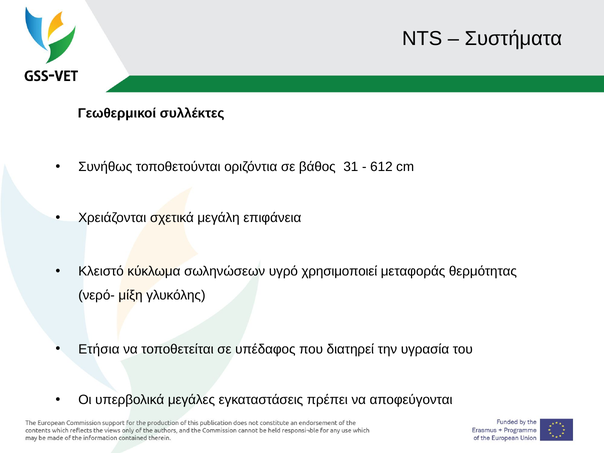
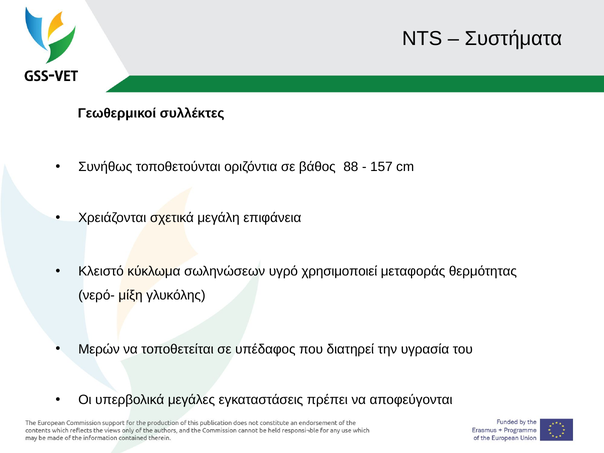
31: 31 -> 88
612: 612 -> 157
Ετήσια: Ετήσια -> Μερών
